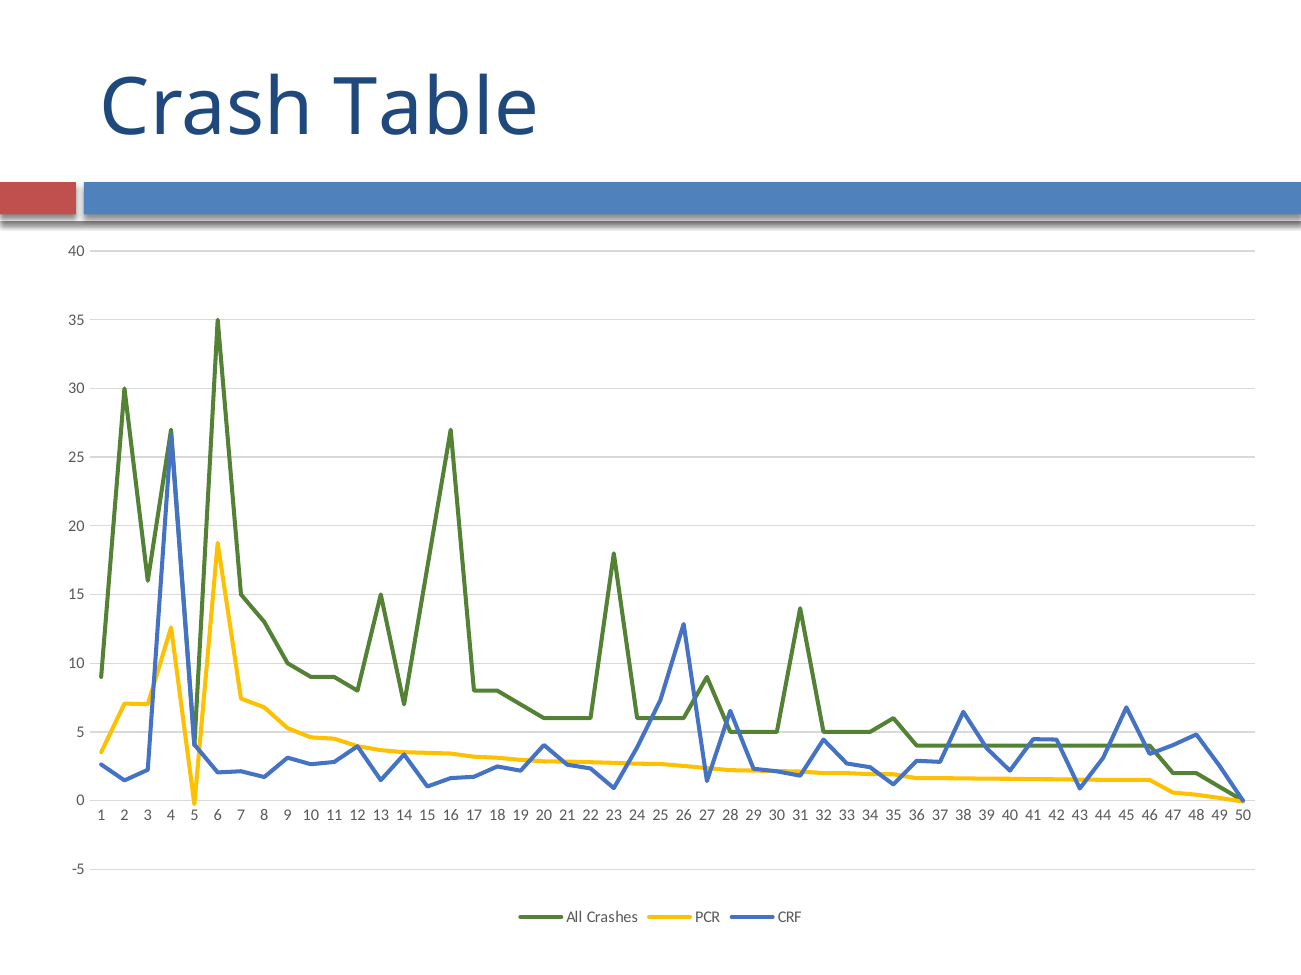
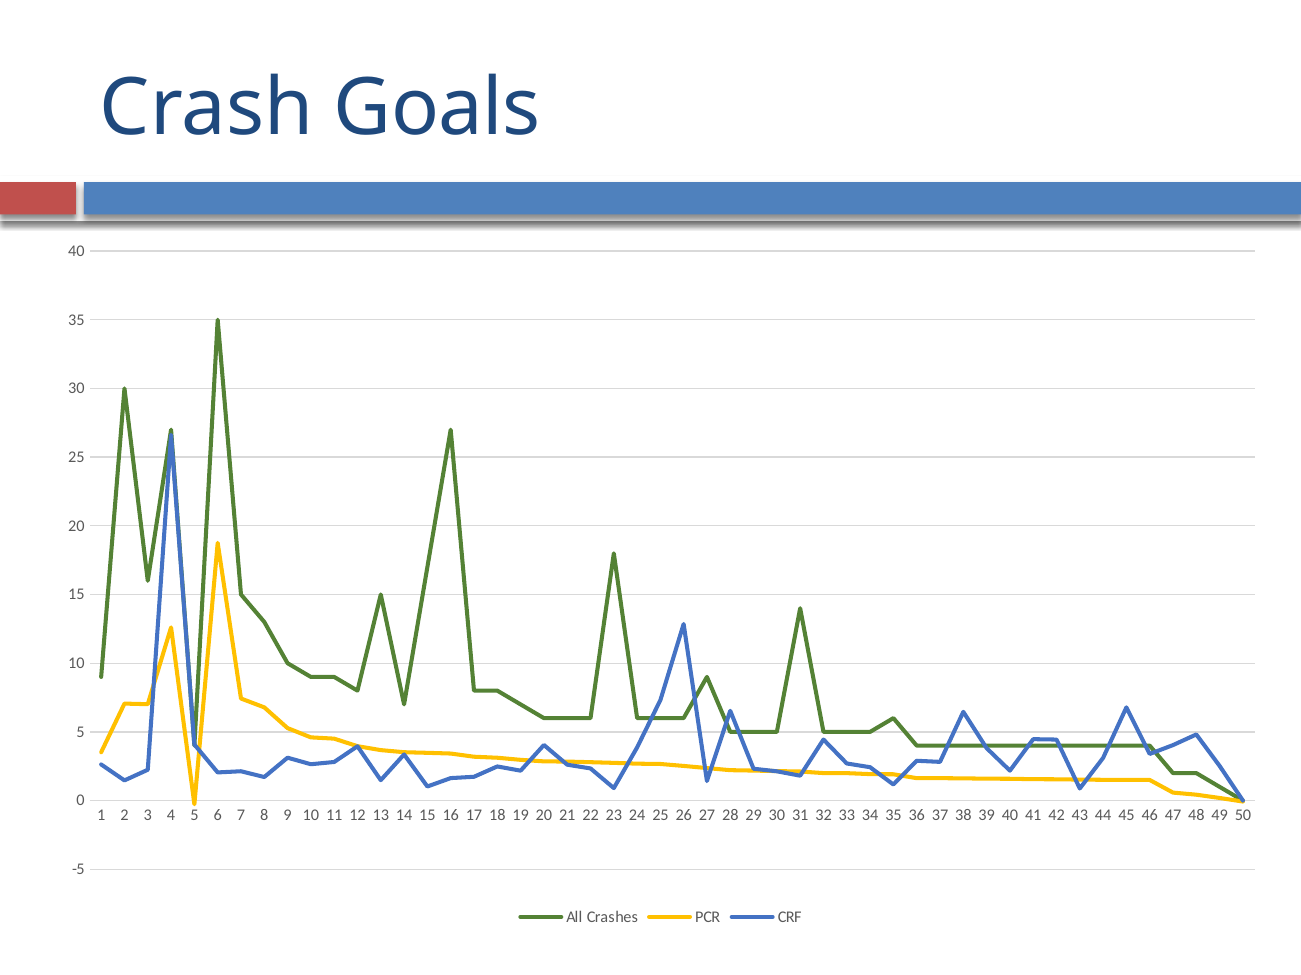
Table: Table -> Goals
